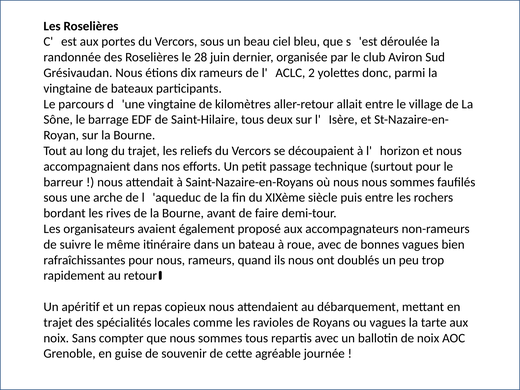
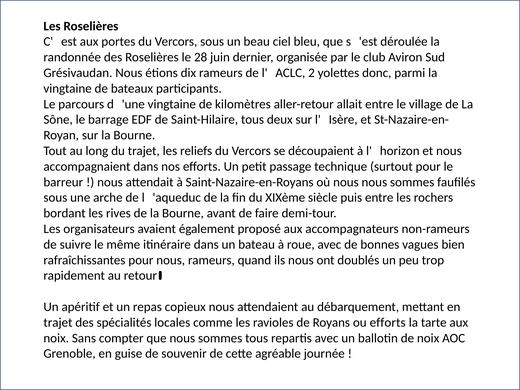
ou vagues: vagues -> efforts
